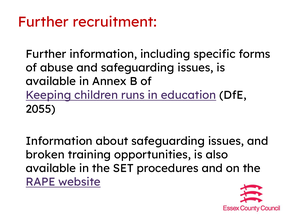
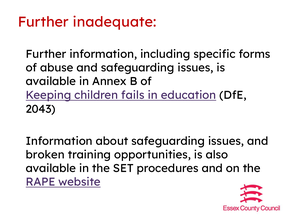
recruitment: recruitment -> inadequate
runs: runs -> fails
2055: 2055 -> 2043
